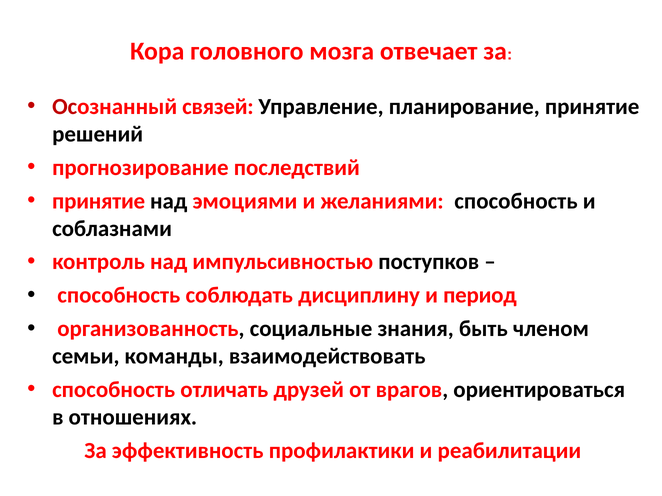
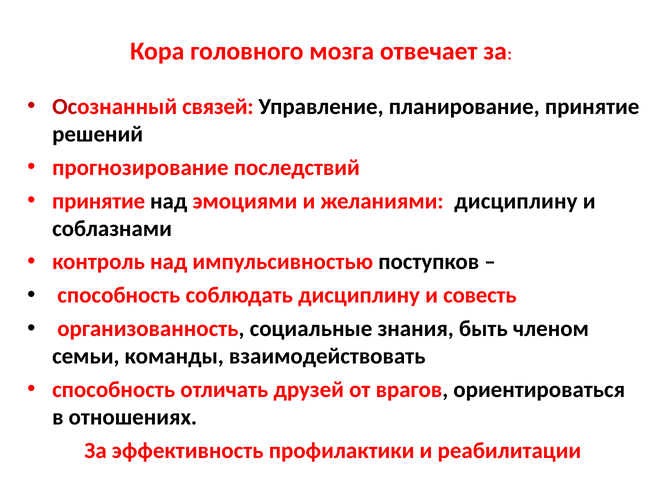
желаниями способность: способность -> дисциплину
период: период -> совесть
